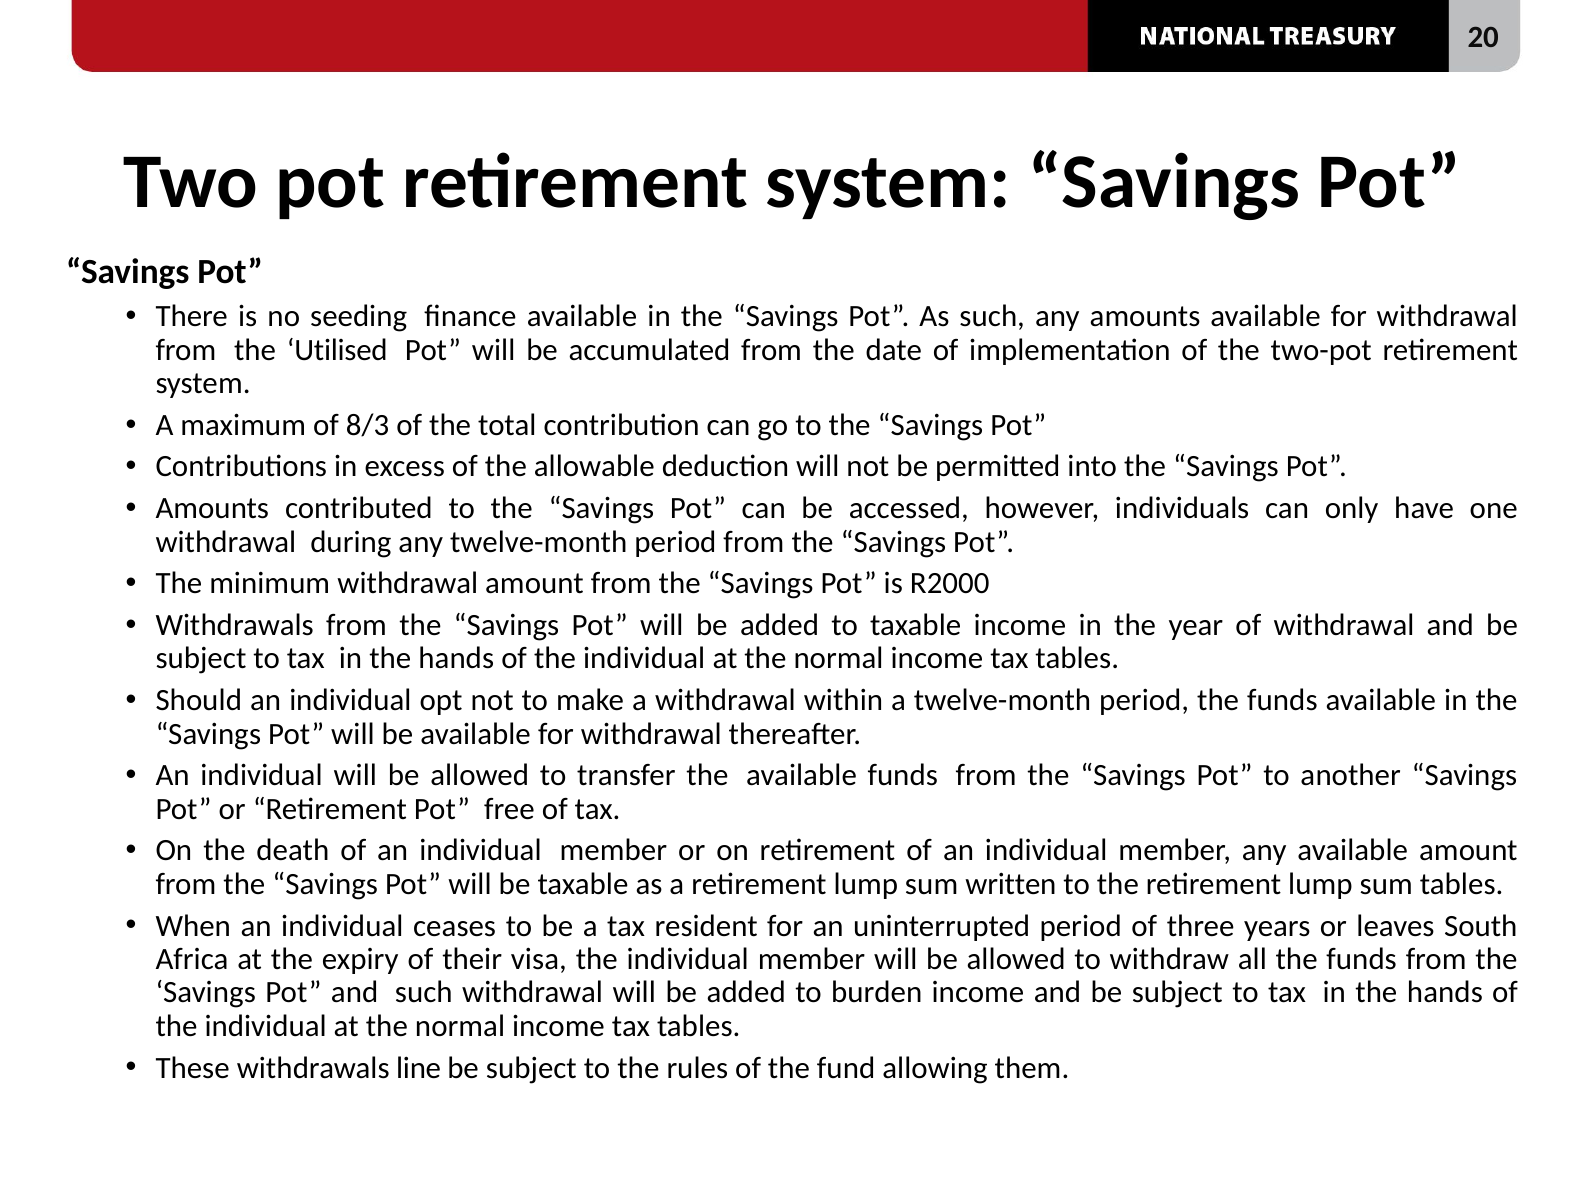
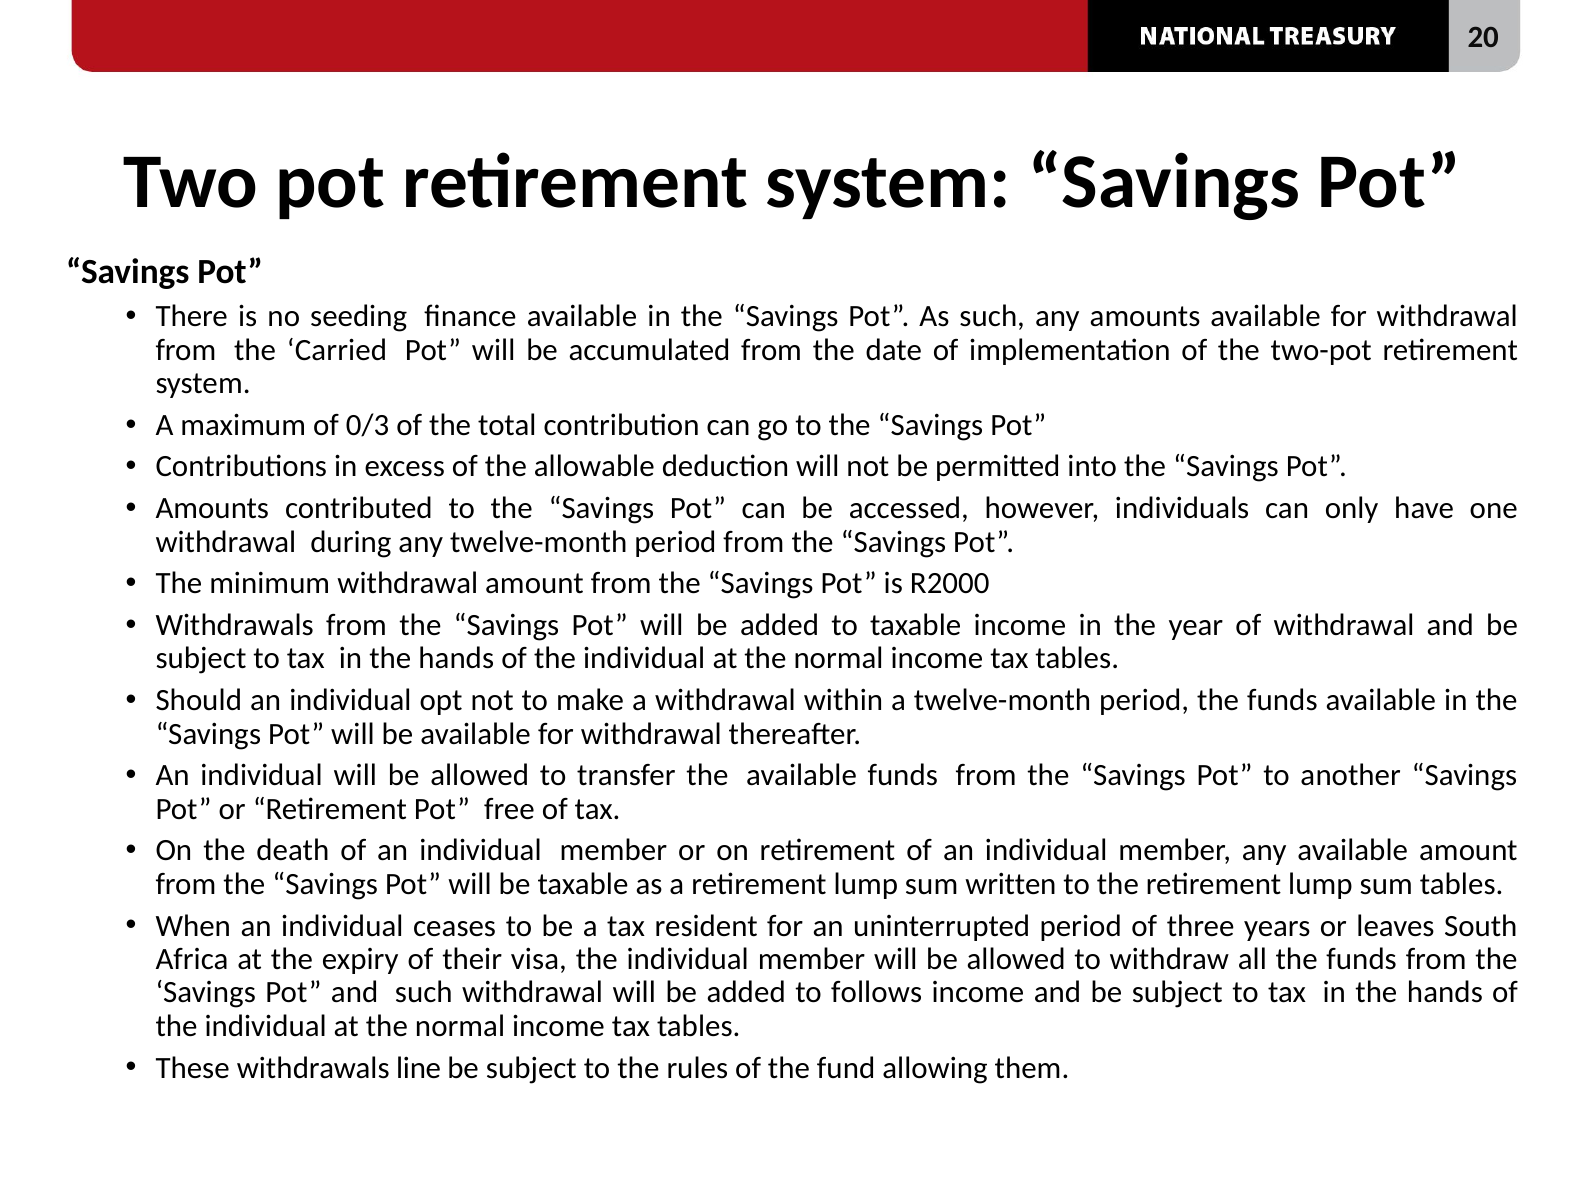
Utilised: Utilised -> Carried
8/3: 8/3 -> 0/3
burden: burden -> follows
